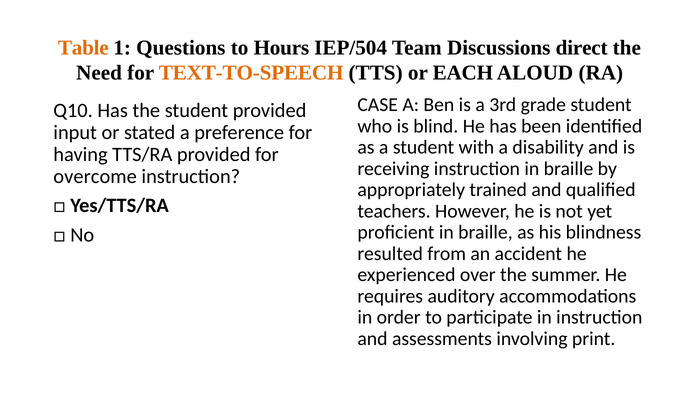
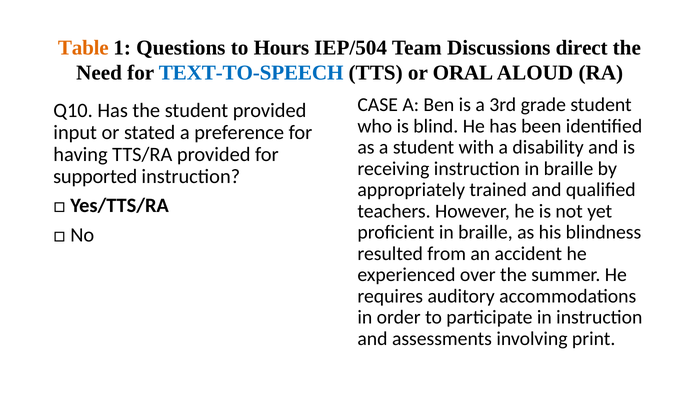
TEXT-TO-SPEECH colour: orange -> blue
EACH: EACH -> ORAL
overcome: overcome -> supported
